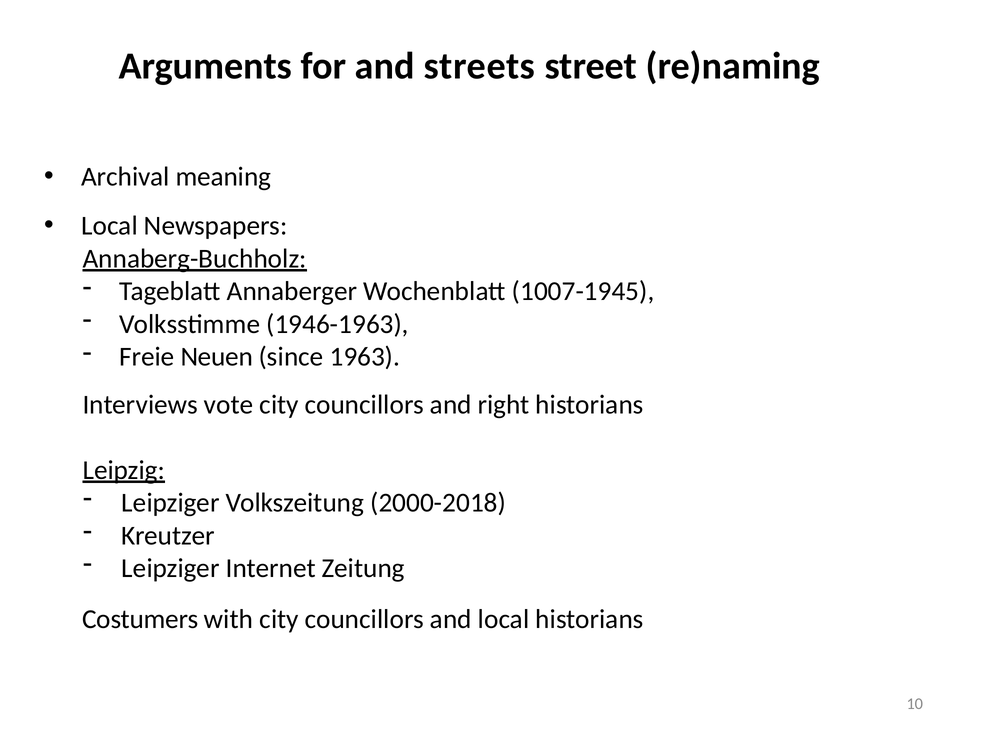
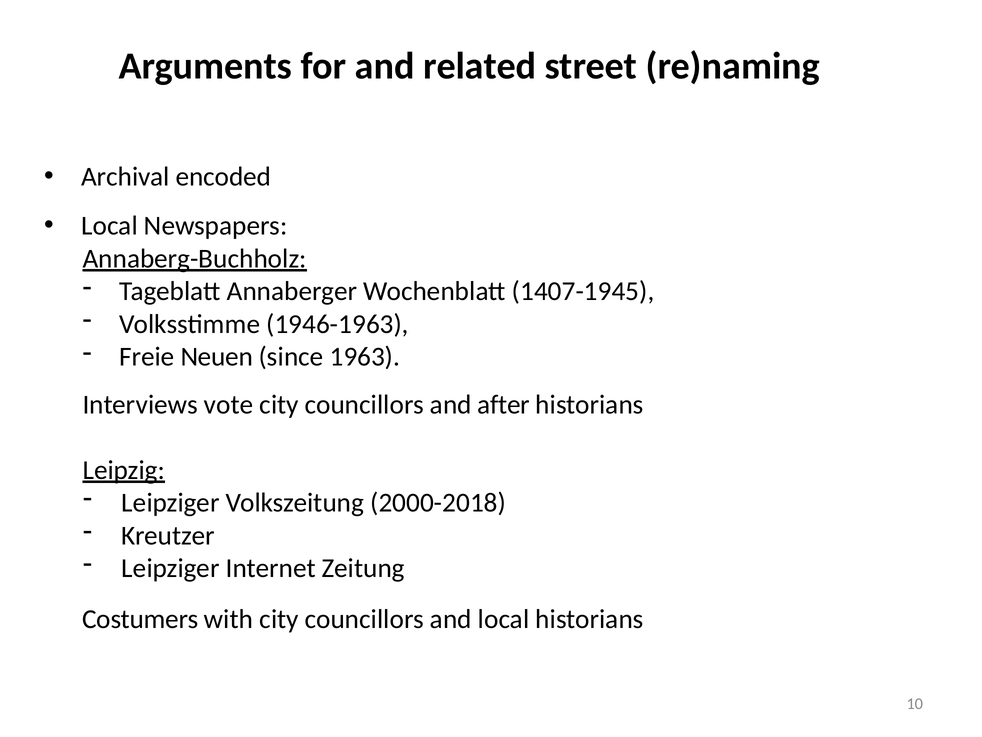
streets: streets -> related
meaning: meaning -> encoded
1007-1945: 1007-1945 -> 1407-1945
right: right -> after
